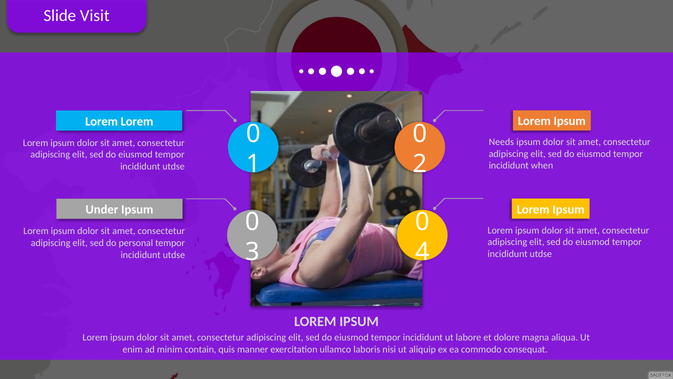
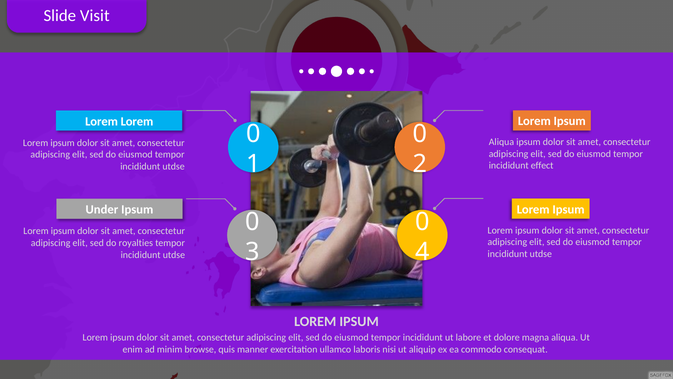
Needs at (501, 142): Needs -> Aliqua
when: when -> effect
personal: personal -> royalties
contain: contain -> browse
